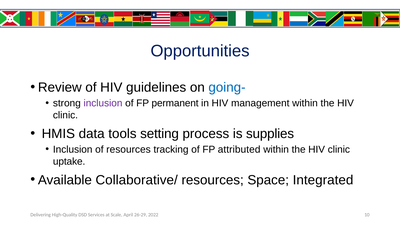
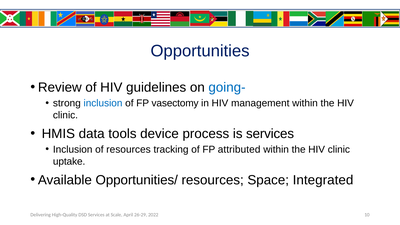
inclusion at (103, 103) colour: purple -> blue
permanent: permanent -> vasectomy
setting: setting -> device
is supplies: supplies -> services
Collaborative/: Collaborative/ -> Opportunities/
